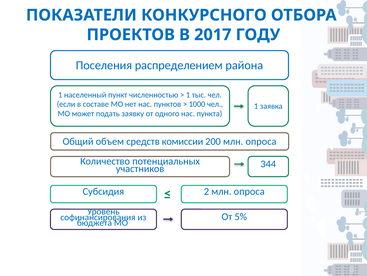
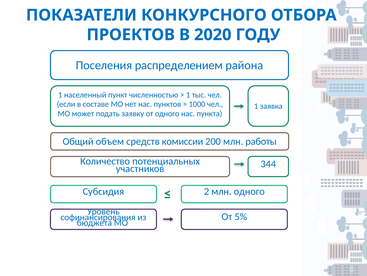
2017: 2017 -> 2020
200 млн опроса: опроса -> работы
2 млн опроса: опроса -> одного
